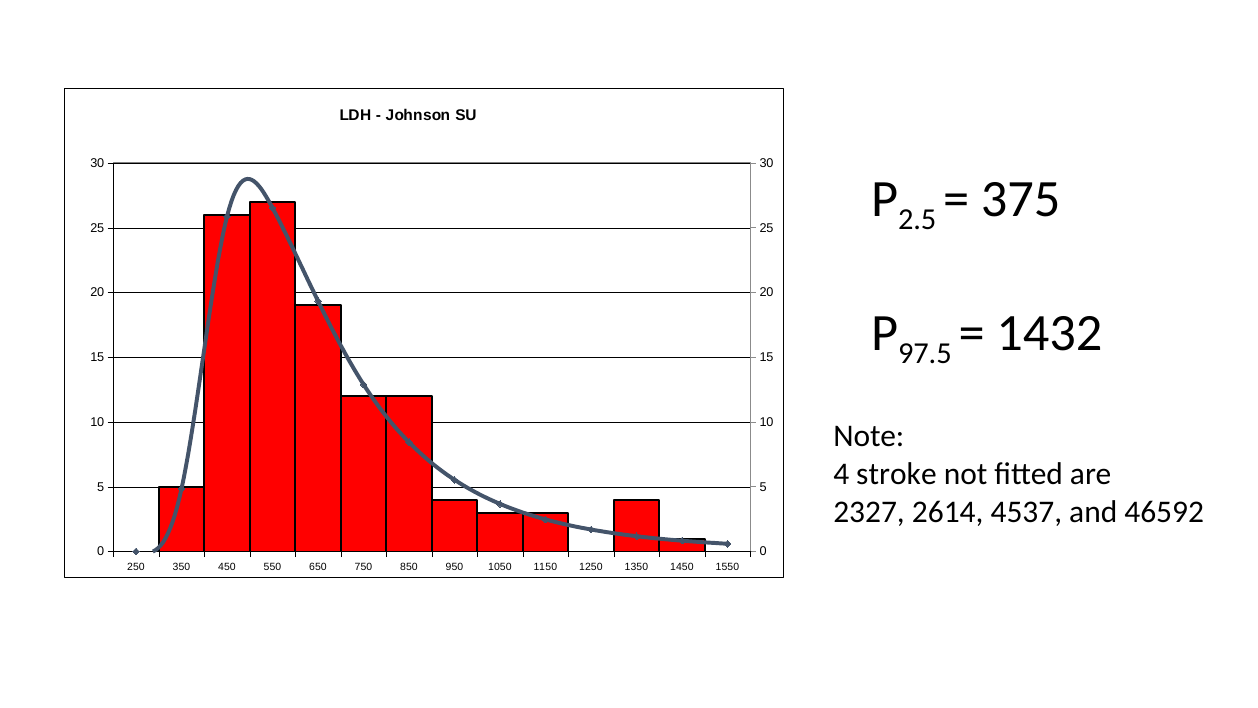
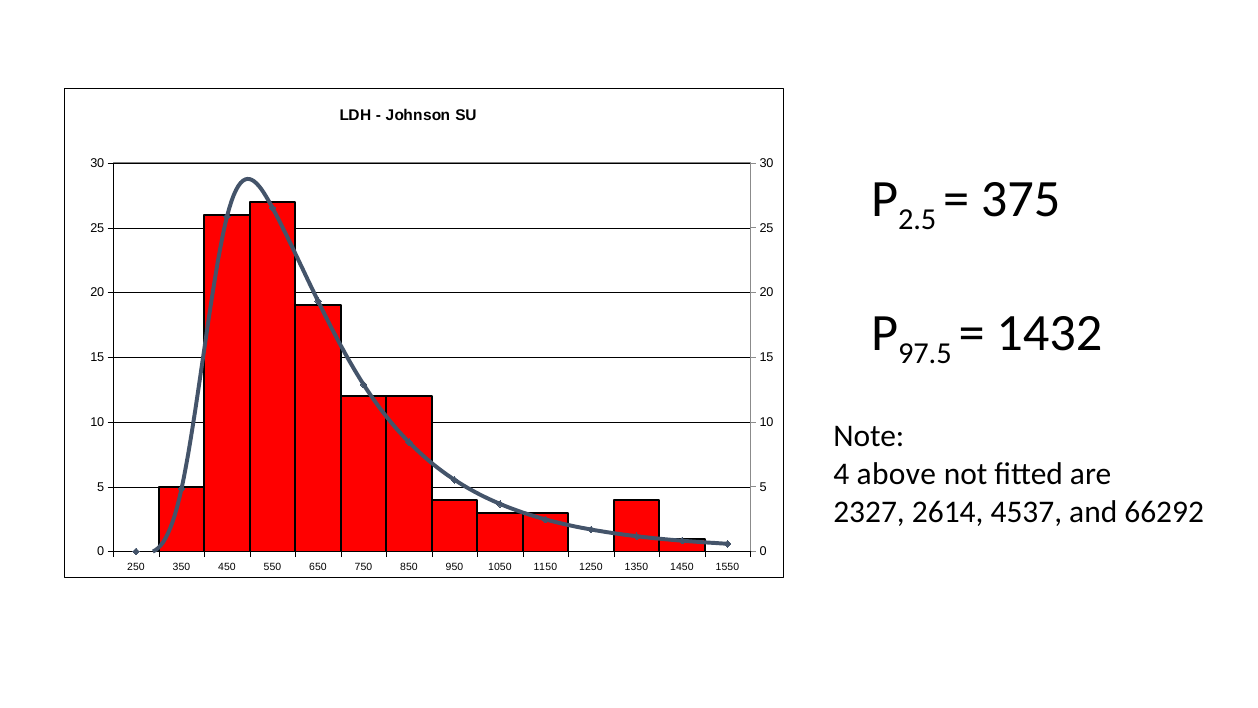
stroke: stroke -> above
46592: 46592 -> 66292
